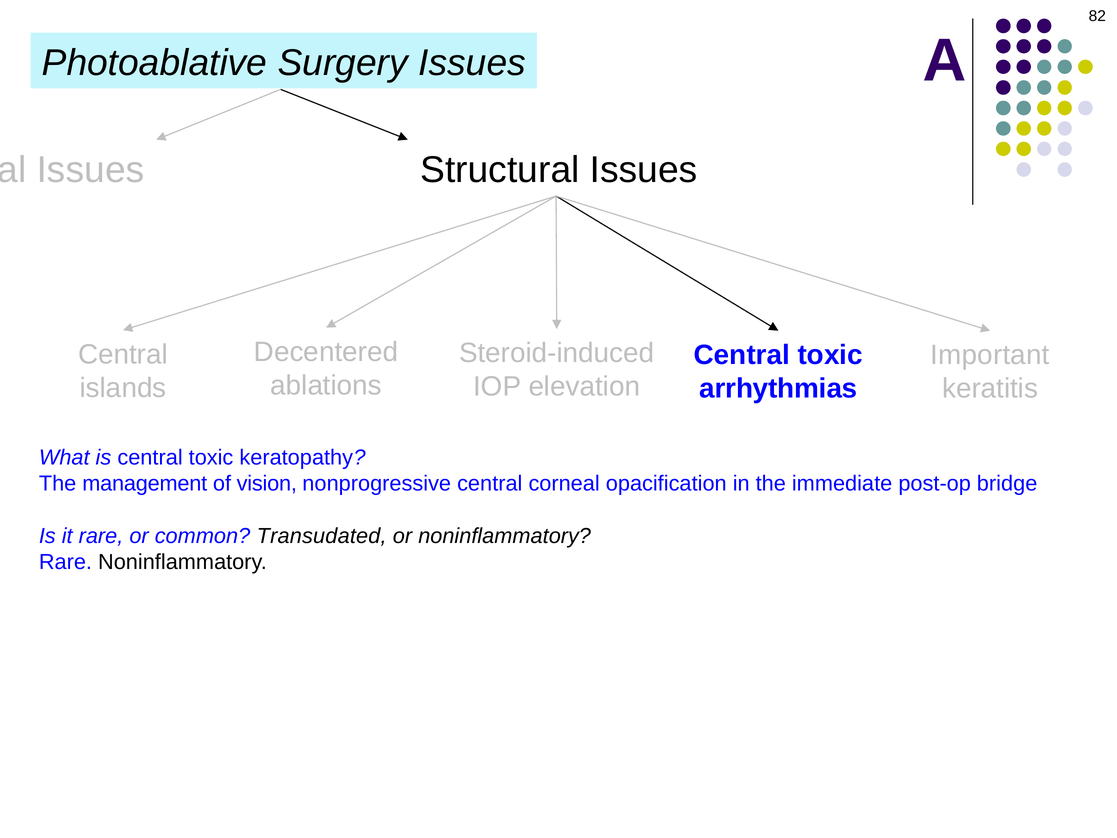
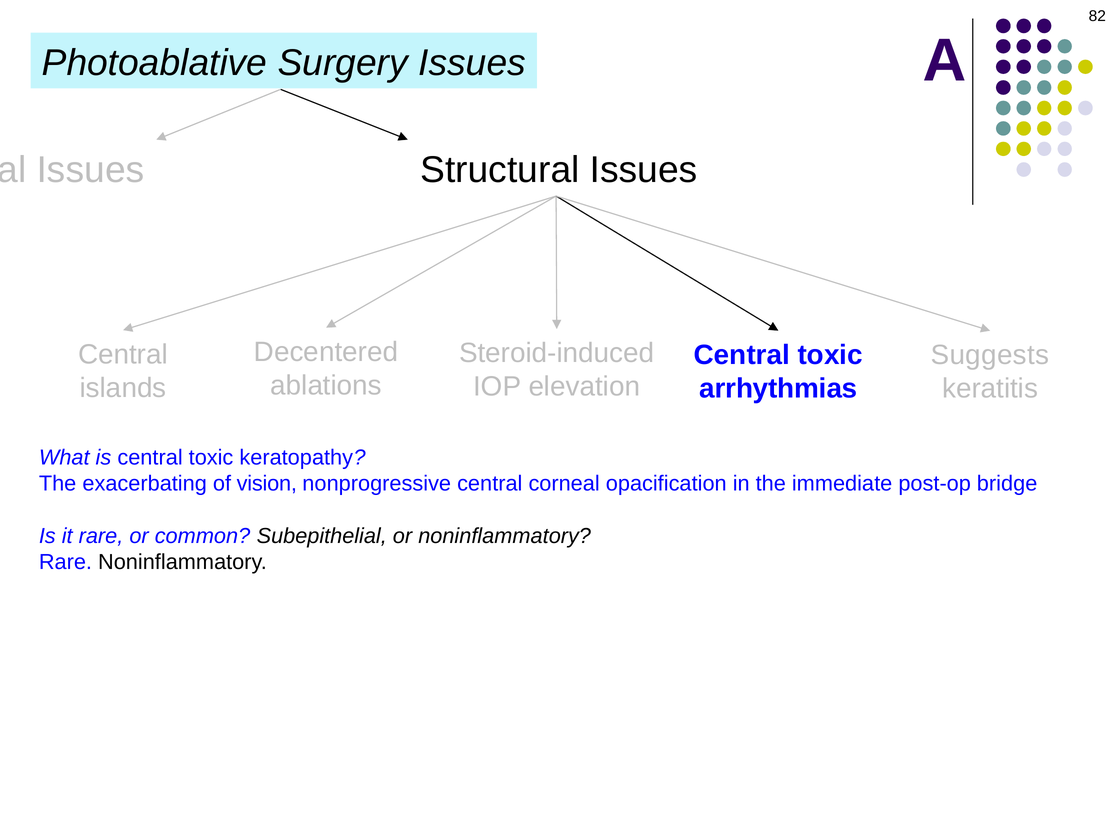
Important: Important -> Suggests
management: management -> exacerbating
Transudated: Transudated -> Subepithelial
